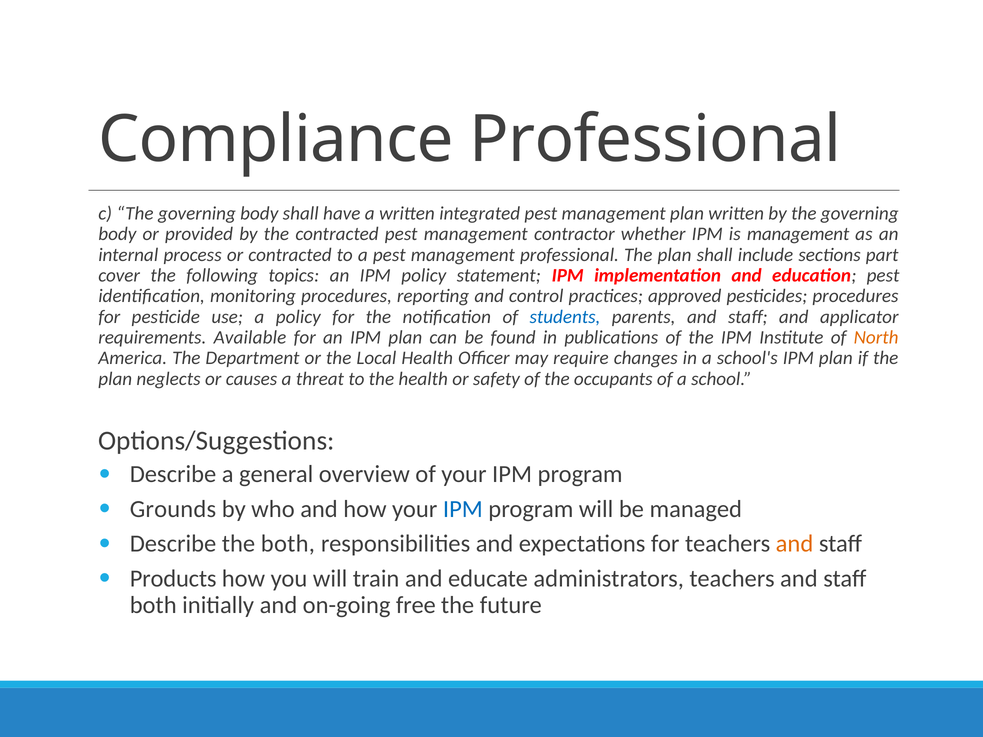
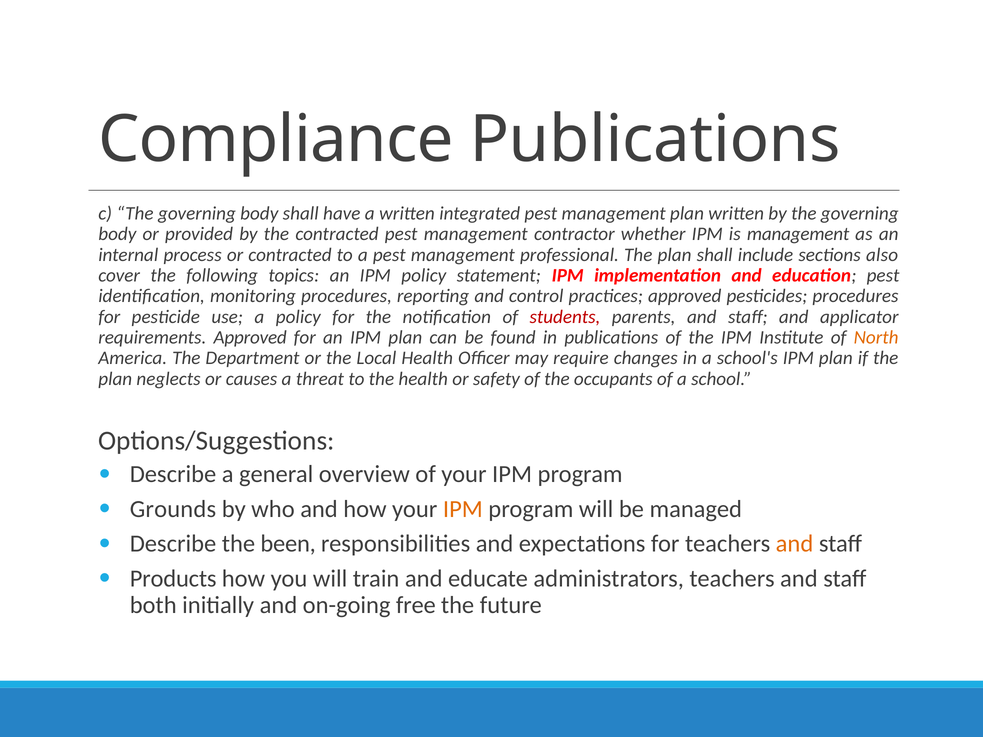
Compliance Professional: Professional -> Publications
part: part -> also
students colour: blue -> red
requirements Available: Available -> Approved
IPM at (463, 509) colour: blue -> orange
the both: both -> been
